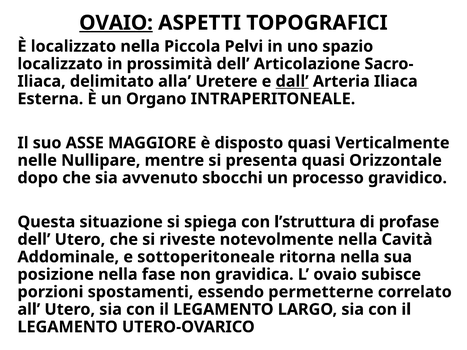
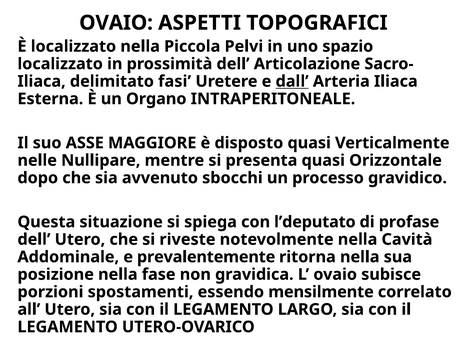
OVAIO at (116, 23) underline: present -> none
alla: alla -> fasi
l’struttura: l’struttura -> l’deputato
sottoperitoneale: sottoperitoneale -> prevalentemente
permetterne: permetterne -> mensilmente
